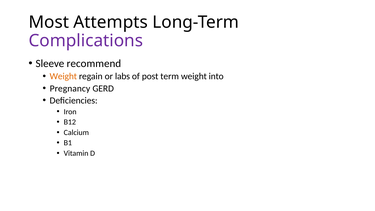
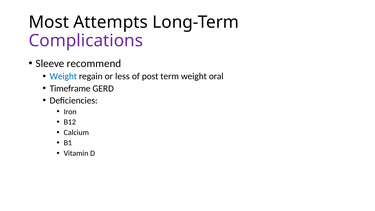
Weight at (63, 76) colour: orange -> blue
labs: labs -> less
into: into -> oral
Pregnancy: Pregnancy -> Timeframe
